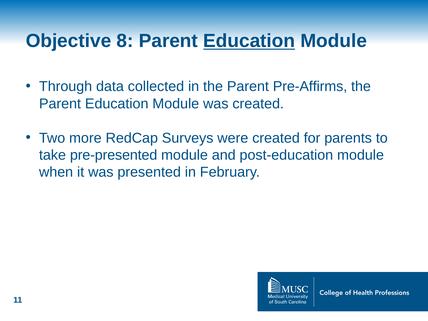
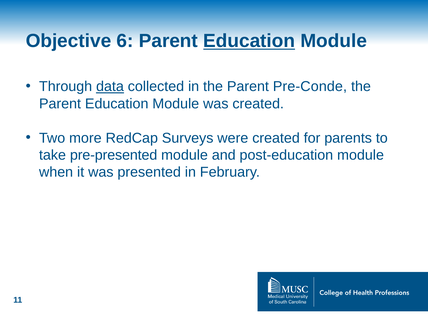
8: 8 -> 6
data underline: none -> present
Pre-Affirms: Pre-Affirms -> Pre-Conde
